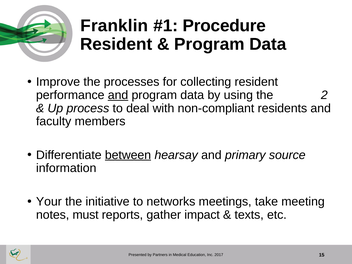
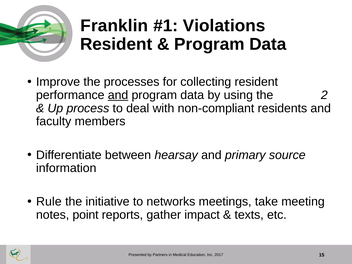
Procedure: Procedure -> Violations
between underline: present -> none
Your: Your -> Rule
must: must -> point
